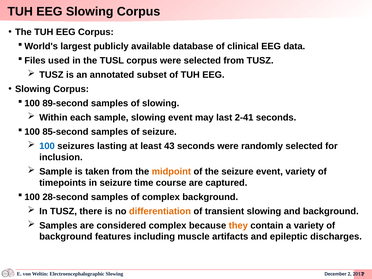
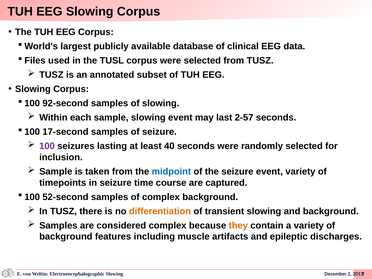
89-second: 89-second -> 92-second
2-41: 2-41 -> 2-57
85-second: 85-second -> 17-second
100 colour: blue -> purple
43: 43 -> 40
midpoint colour: orange -> blue
28-second: 28-second -> 52-second
